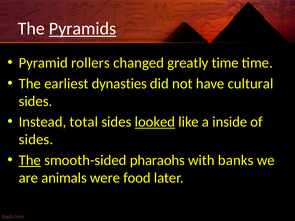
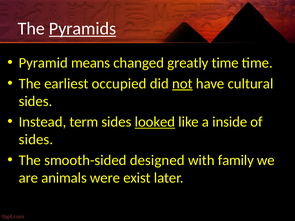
rollers: rollers -> means
dynasties: dynasties -> occupied
not underline: none -> present
total: total -> term
The at (30, 160) underline: present -> none
pharaohs: pharaohs -> designed
banks: banks -> family
food: food -> exist
